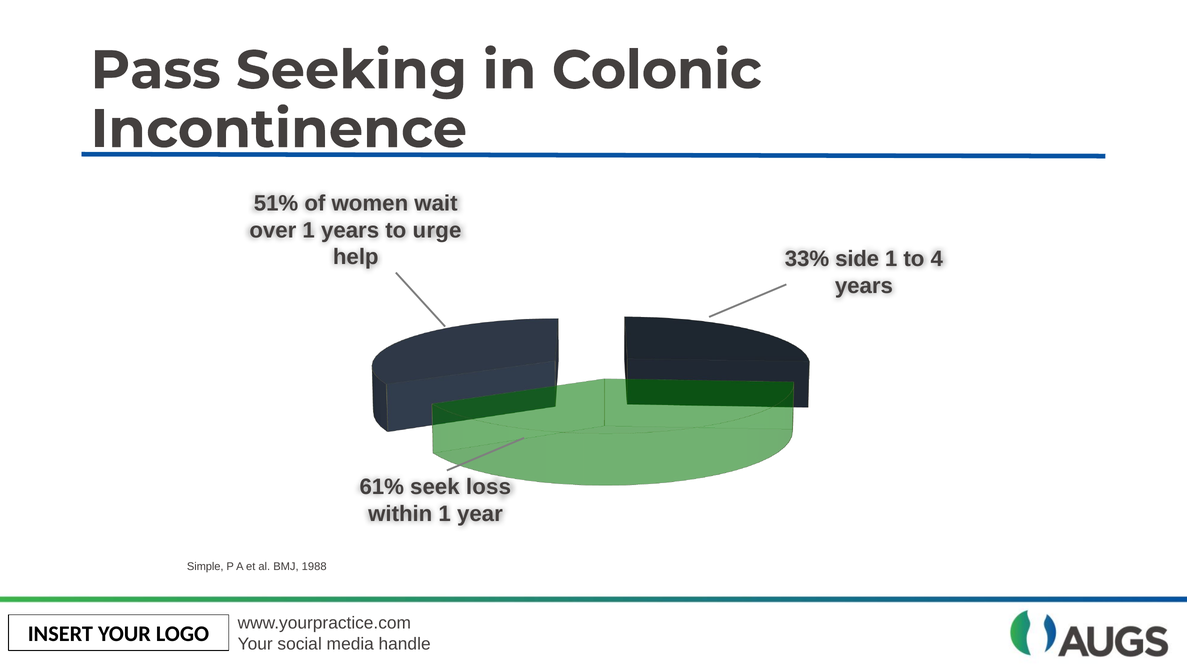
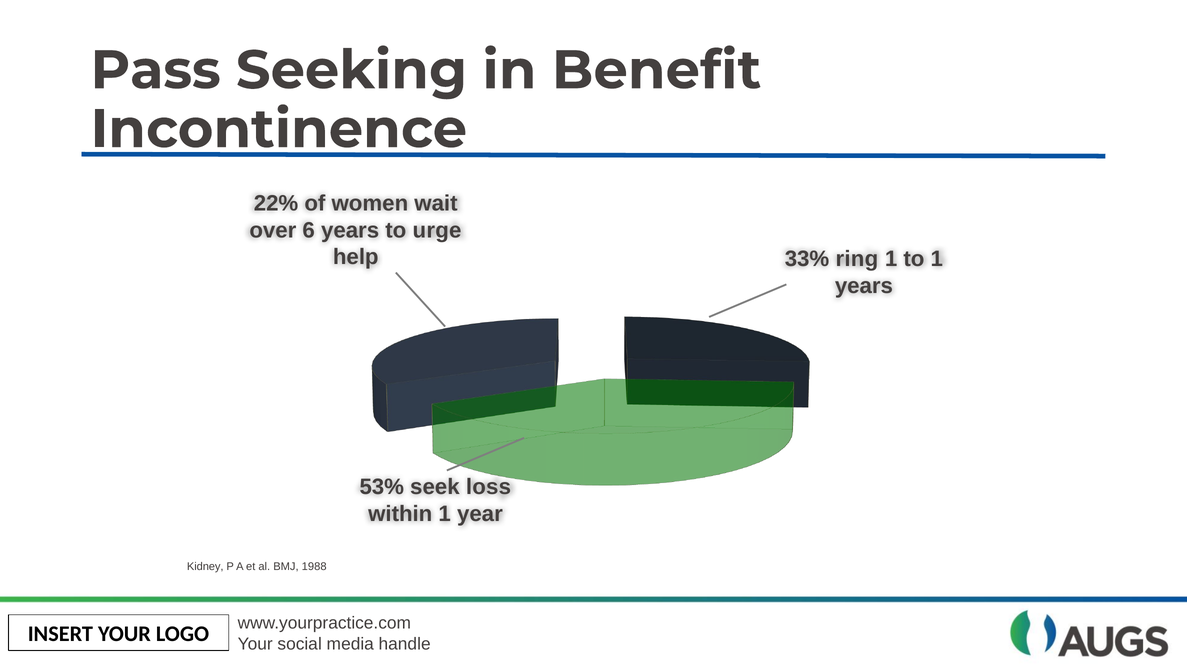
Colonic: Colonic -> Benefit
51%: 51% -> 22%
over 1: 1 -> 6
side: side -> ring
to 4: 4 -> 1
61%: 61% -> 53%
Simple: Simple -> Kidney
